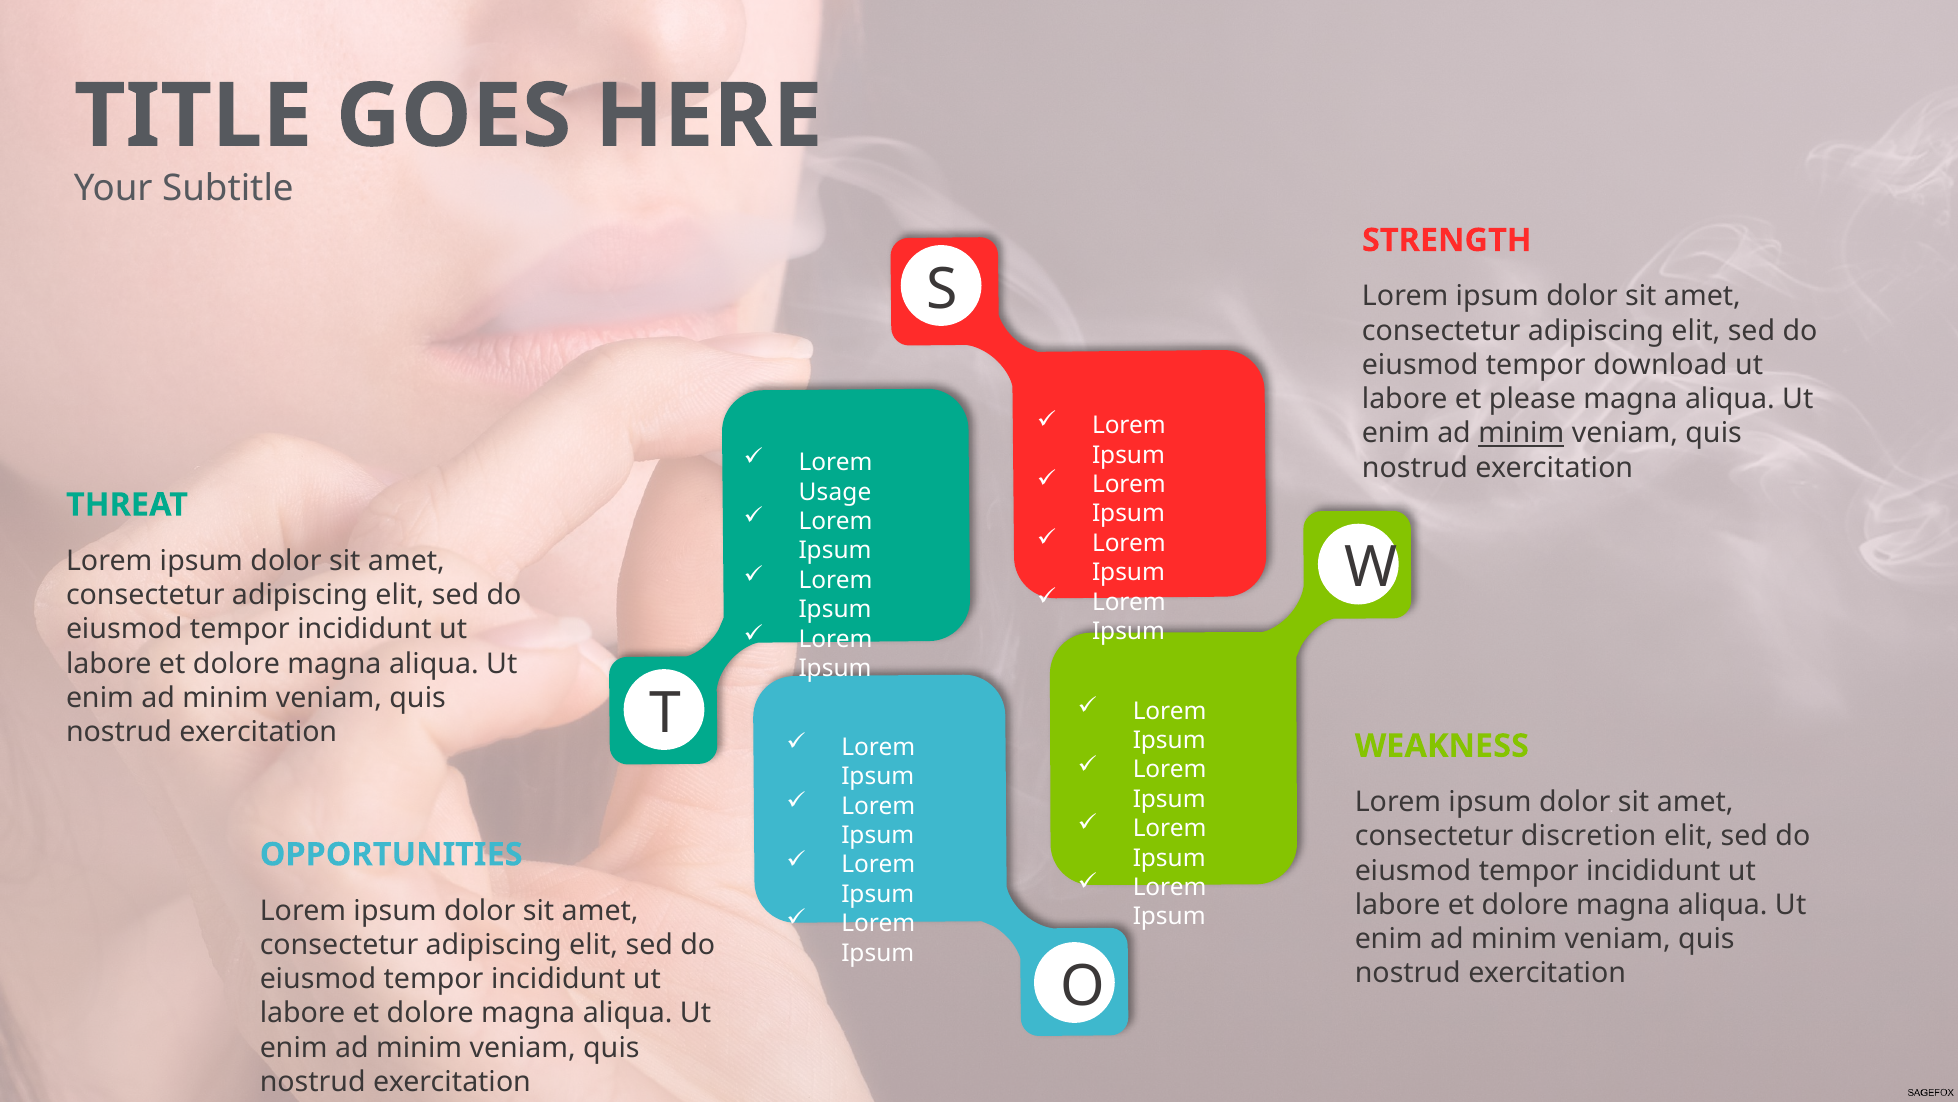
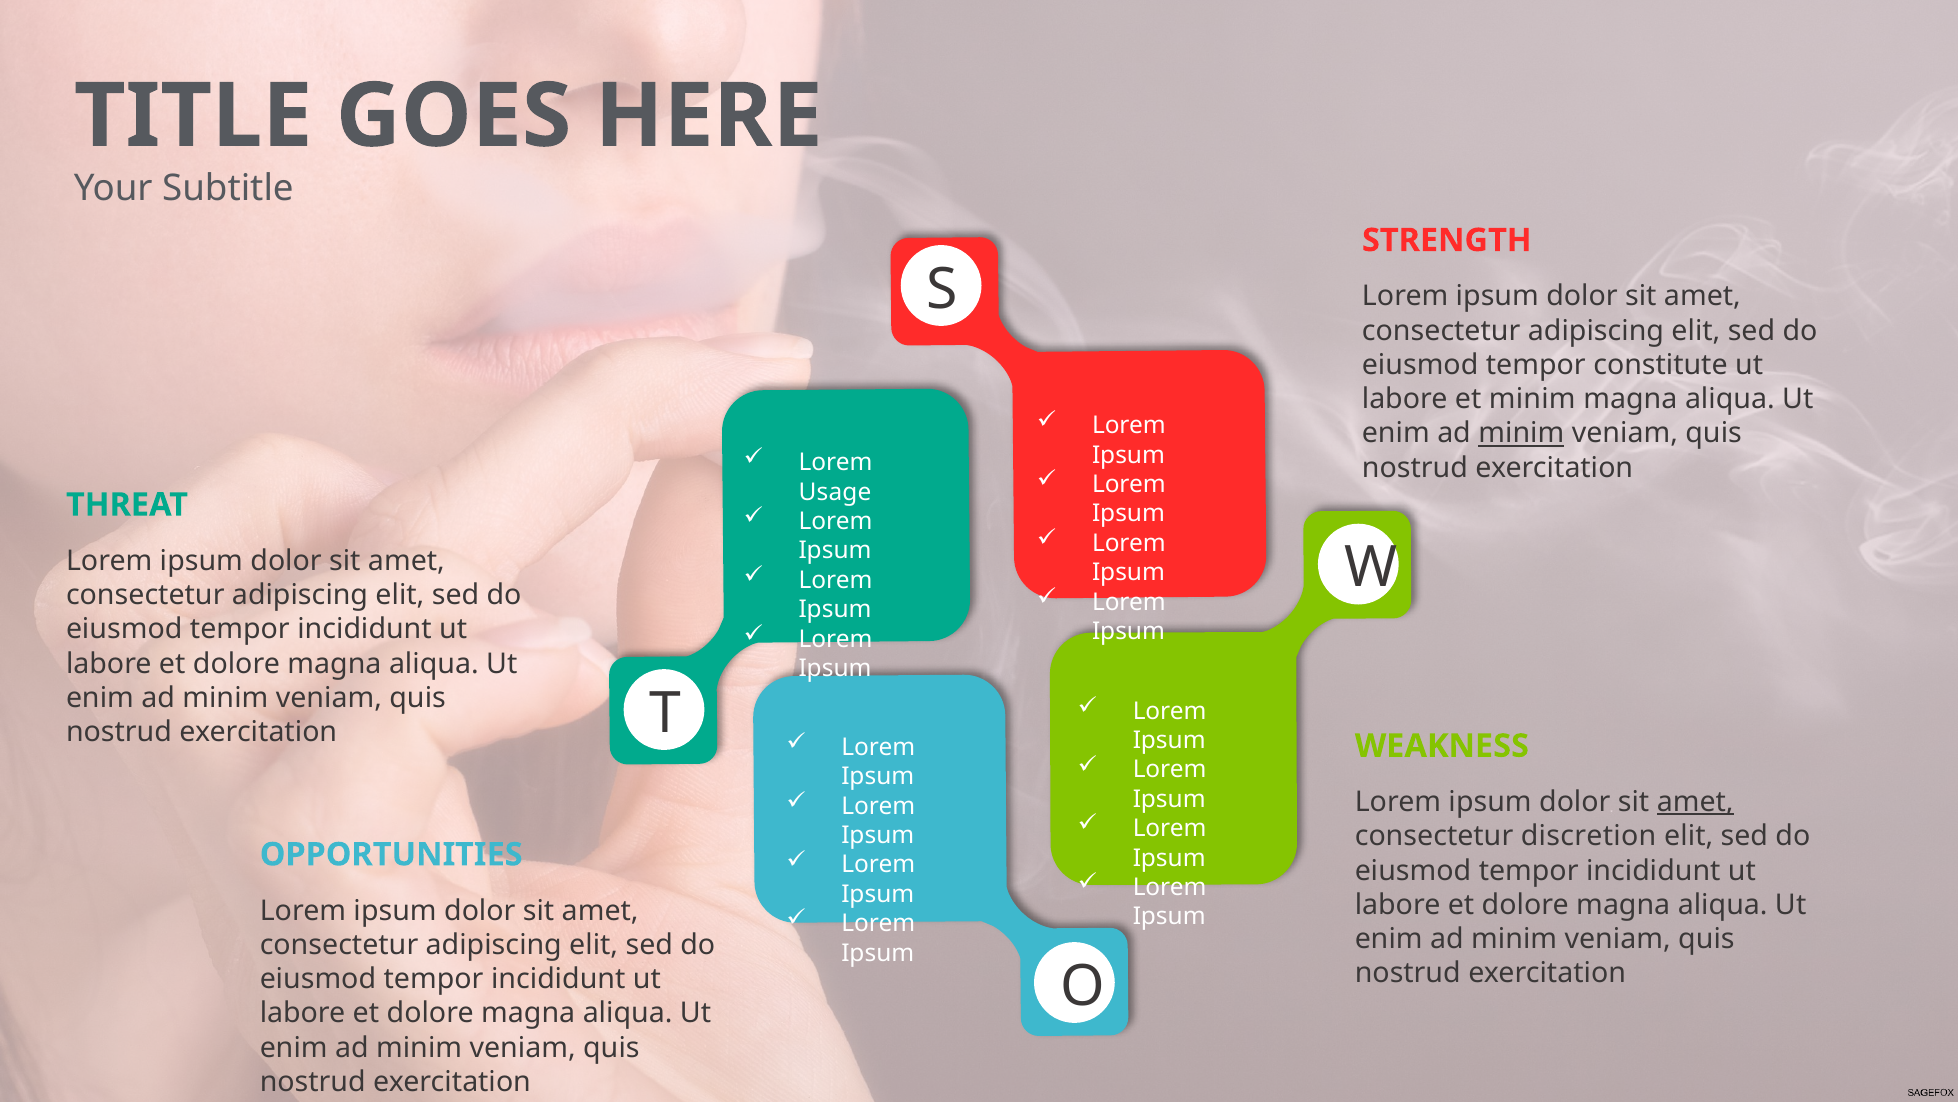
download: download -> constitute
et please: please -> minim
amet at (1695, 802) underline: none -> present
